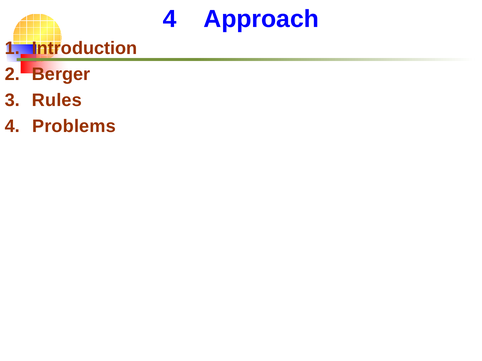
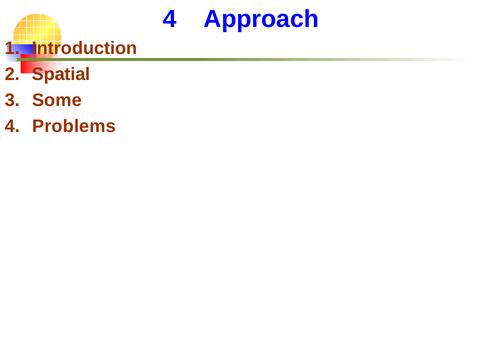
Berger: Berger -> Spatial
Rules: Rules -> Some
